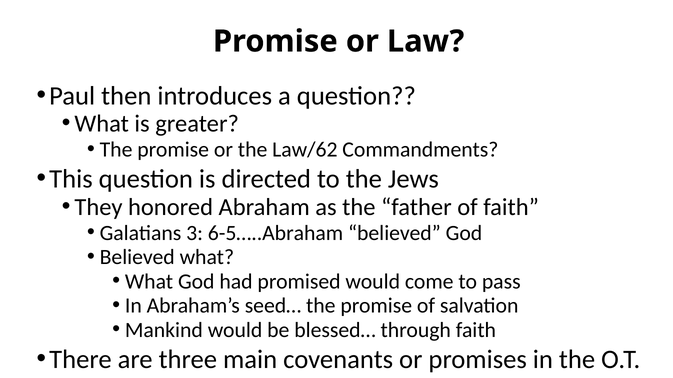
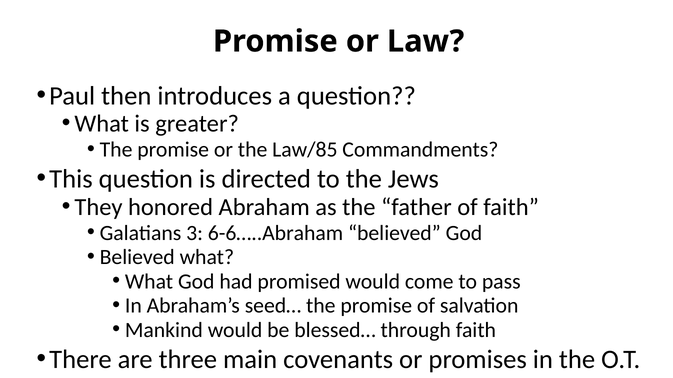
Law/62: Law/62 -> Law/85
6-5…..Abraham: 6-5…..Abraham -> 6-6…..Abraham
